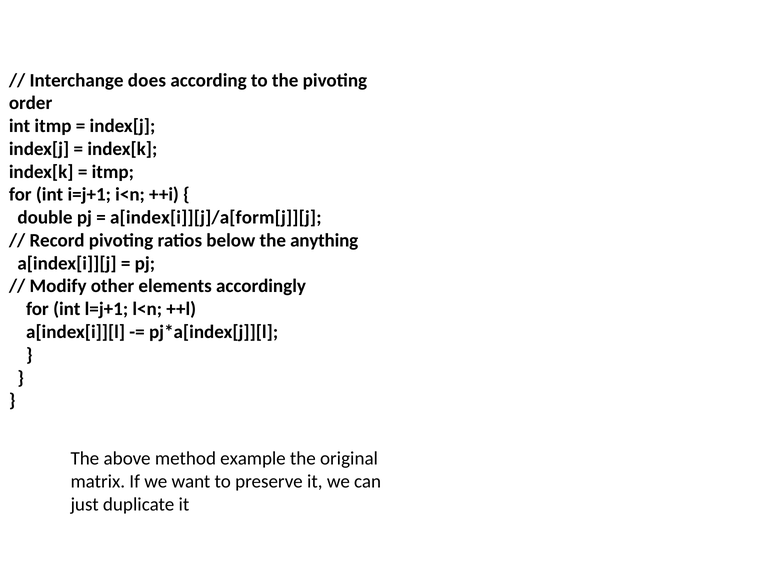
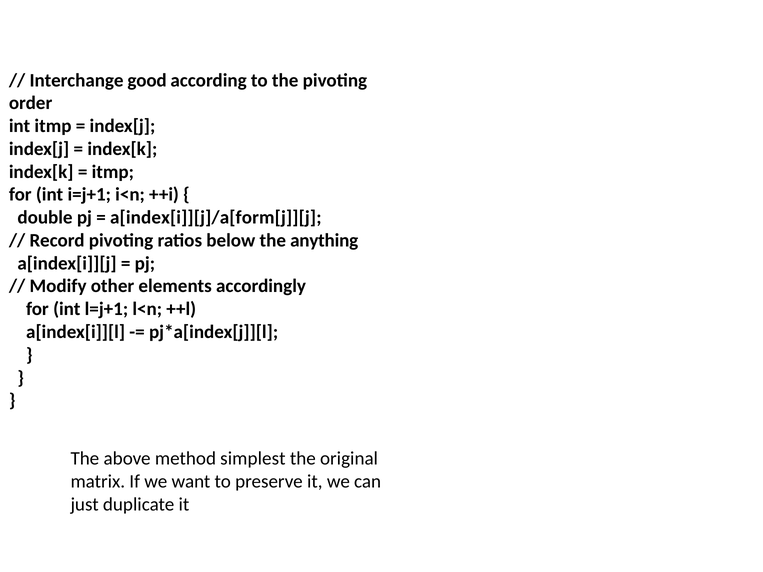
does: does -> good
example: example -> simplest
